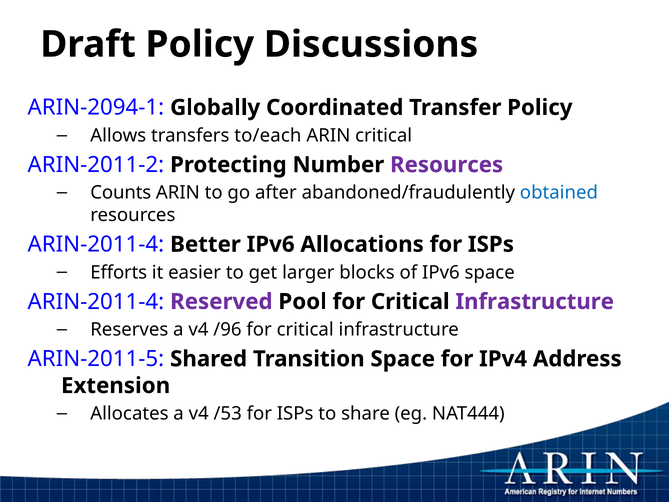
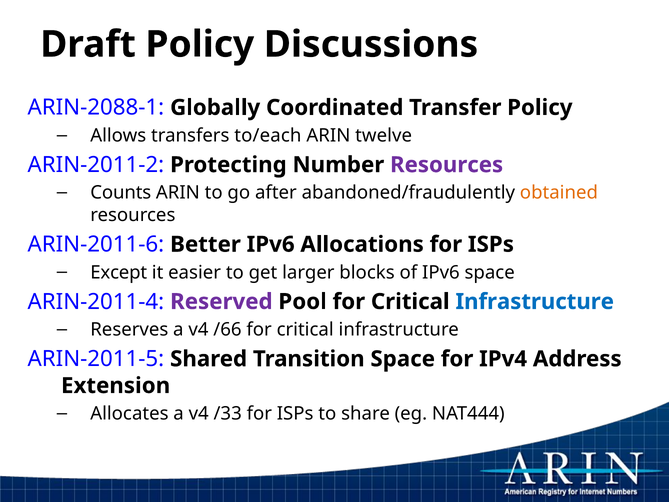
ARIN-2094-1: ARIN-2094-1 -> ARIN-2088-1
ARIN critical: critical -> twelve
obtained colour: blue -> orange
ARIN-2011-4 at (96, 244): ARIN-2011-4 -> ARIN-2011-6
Efforts: Efforts -> Except
Infrastructure at (535, 302) colour: purple -> blue
/96: /96 -> /66
/53: /53 -> /33
